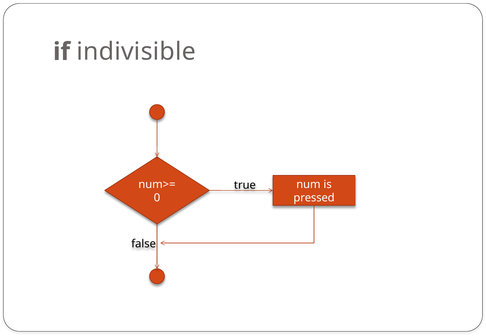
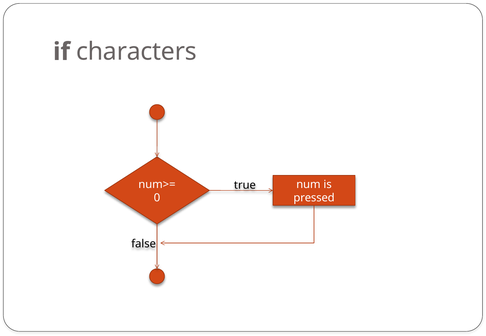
indivisible: indivisible -> characters
